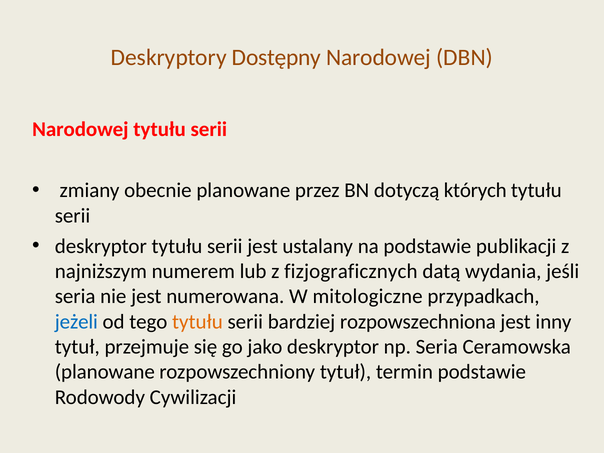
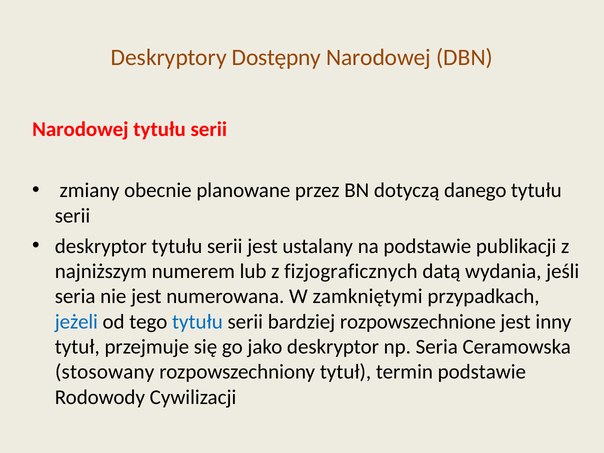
których: których -> danego
mitologiczne: mitologiczne -> zamkniętymi
tytułu at (197, 322) colour: orange -> blue
rozpowszechniona: rozpowszechniona -> rozpowszechnione
planowane at (105, 372): planowane -> stosowany
